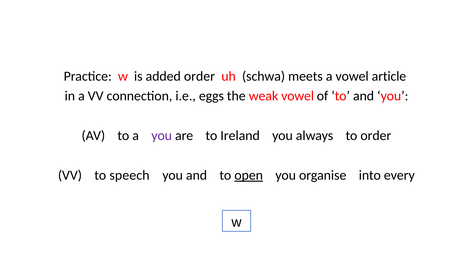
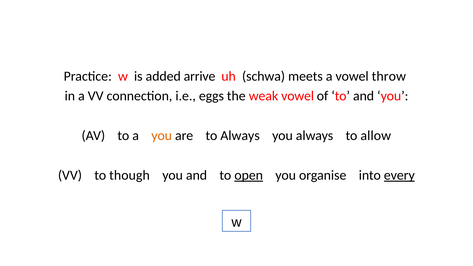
added order: order -> arrive
article: article -> throw
you at (162, 136) colour: purple -> orange
to Ireland: Ireland -> Always
to order: order -> allow
speech: speech -> though
every underline: none -> present
